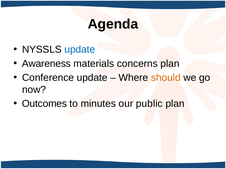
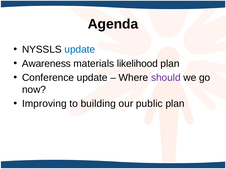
concerns: concerns -> likelihood
should colour: orange -> purple
Outcomes: Outcomes -> Improving
minutes: minutes -> building
